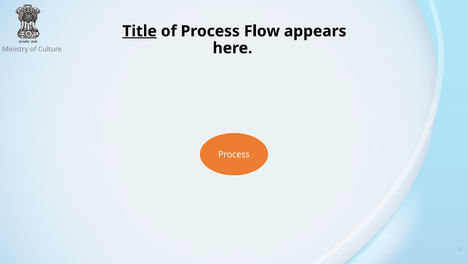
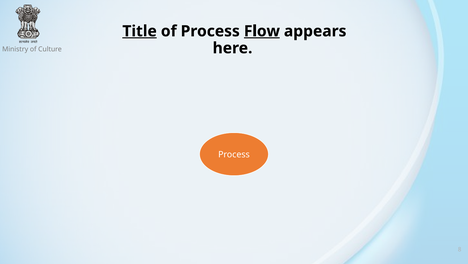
Flow underline: none -> present
